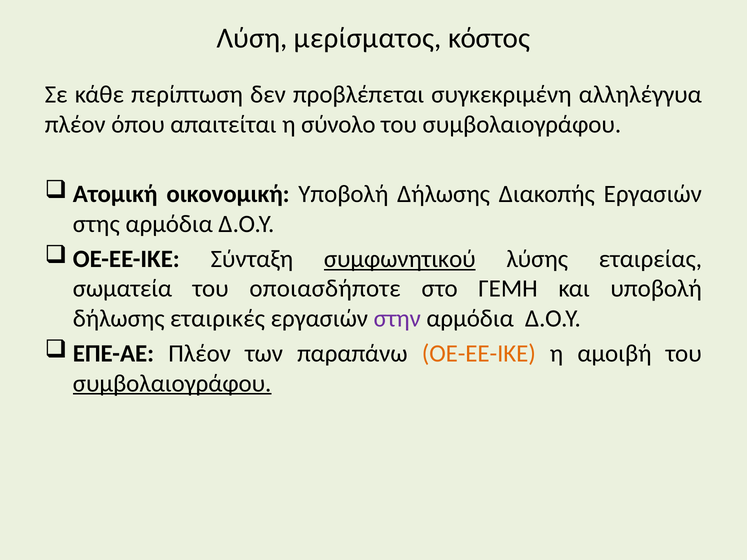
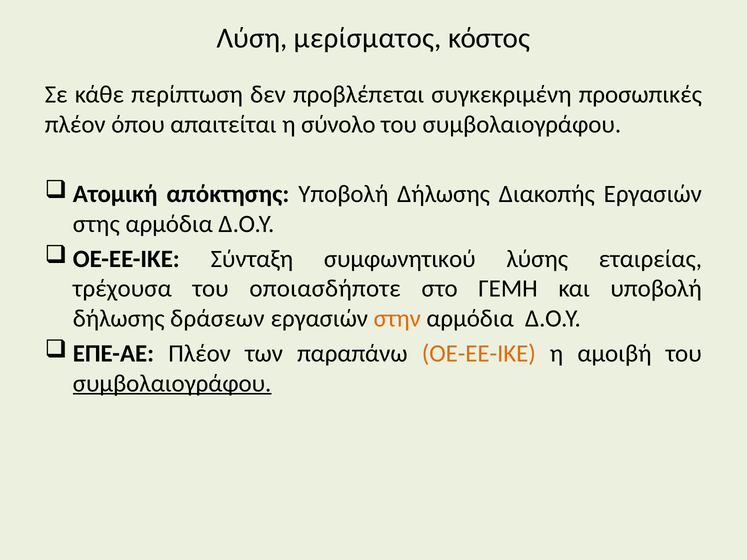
αλληλέγγυα: αλληλέγγυα -> προσωπικές
οικονομική: οικονομική -> απόκτησης
συμφωνητικού underline: present -> none
σωματεία: σωματεία -> τρέχουσα
εταιρικές: εταιρικές -> δράσεων
στην colour: purple -> orange
